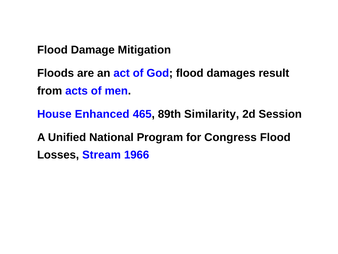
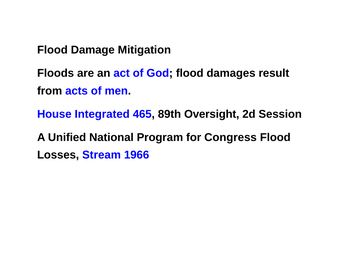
Enhanced: Enhanced -> Integrated
Similarity: Similarity -> Oversight
